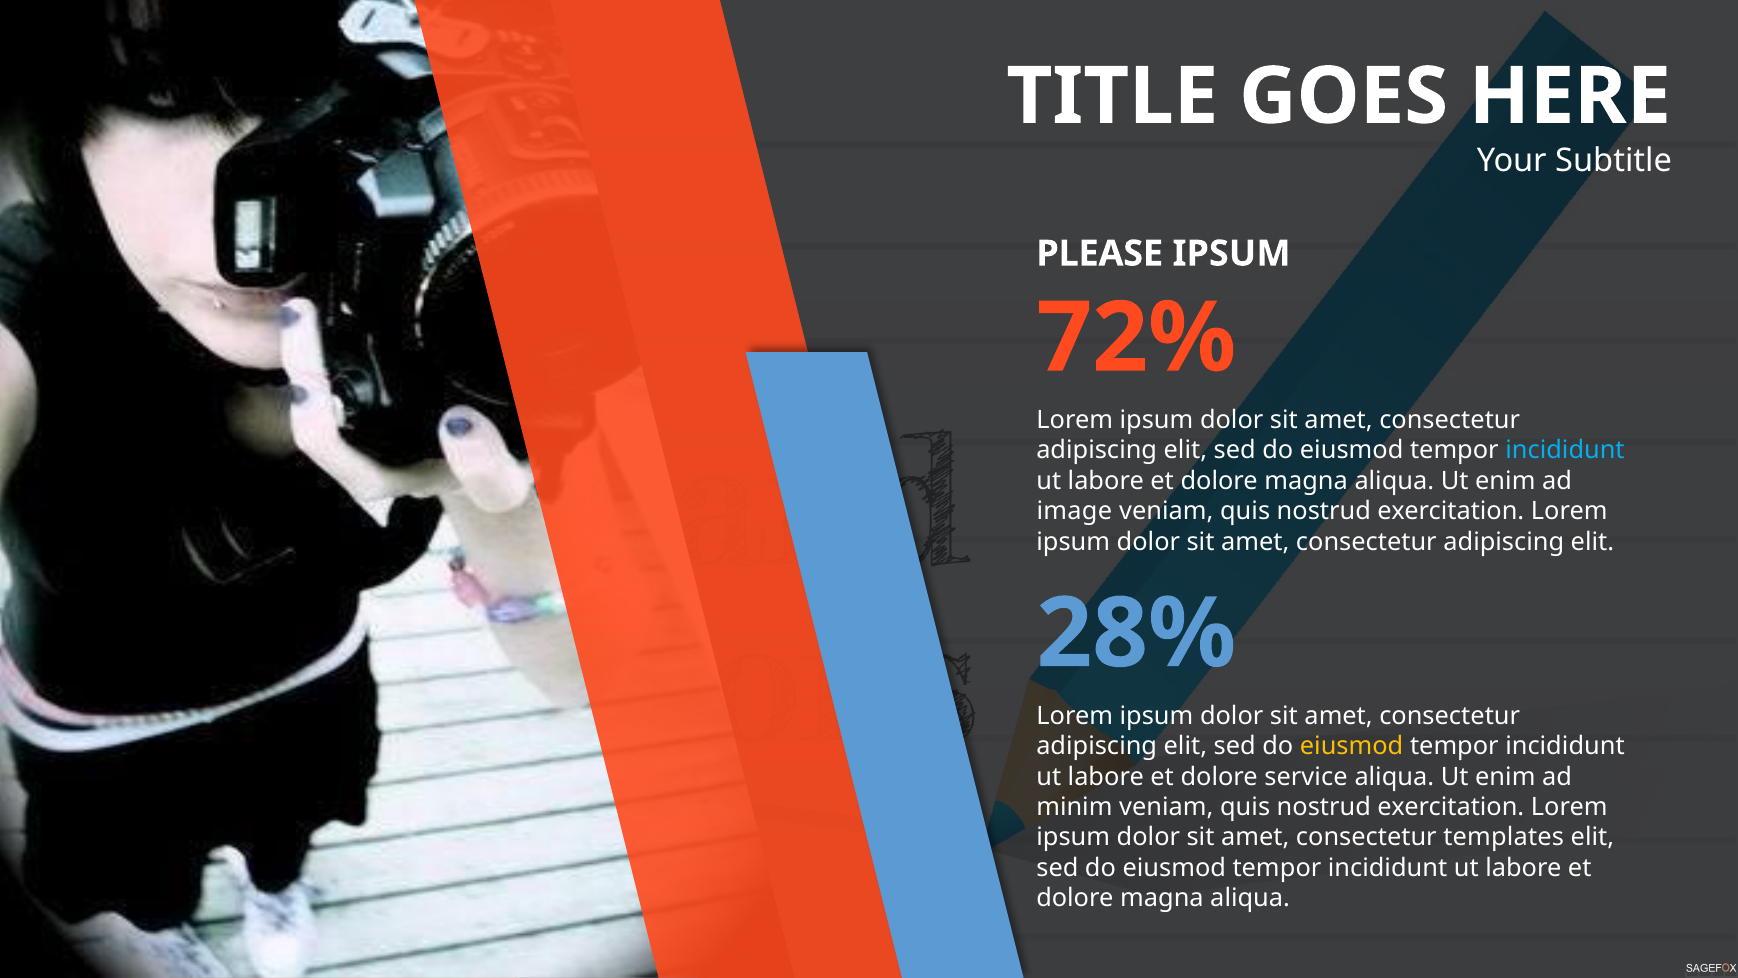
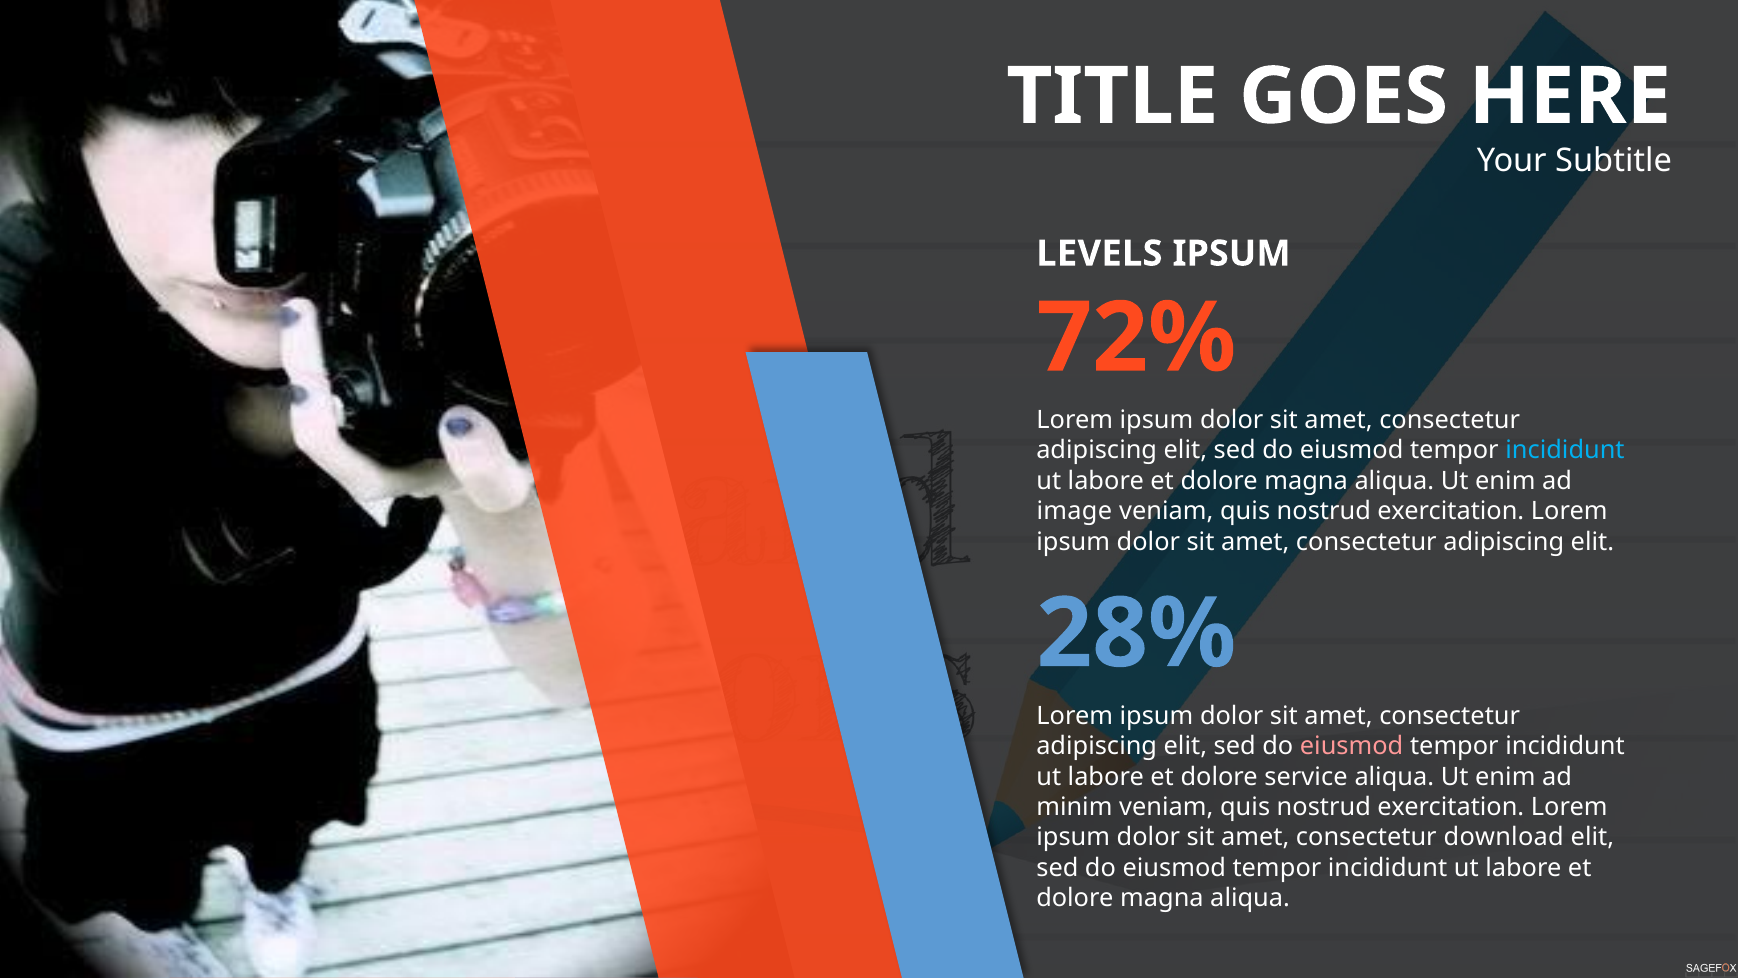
PLEASE: PLEASE -> LEVELS
eiusmod at (1352, 746) colour: yellow -> pink
templates: templates -> download
